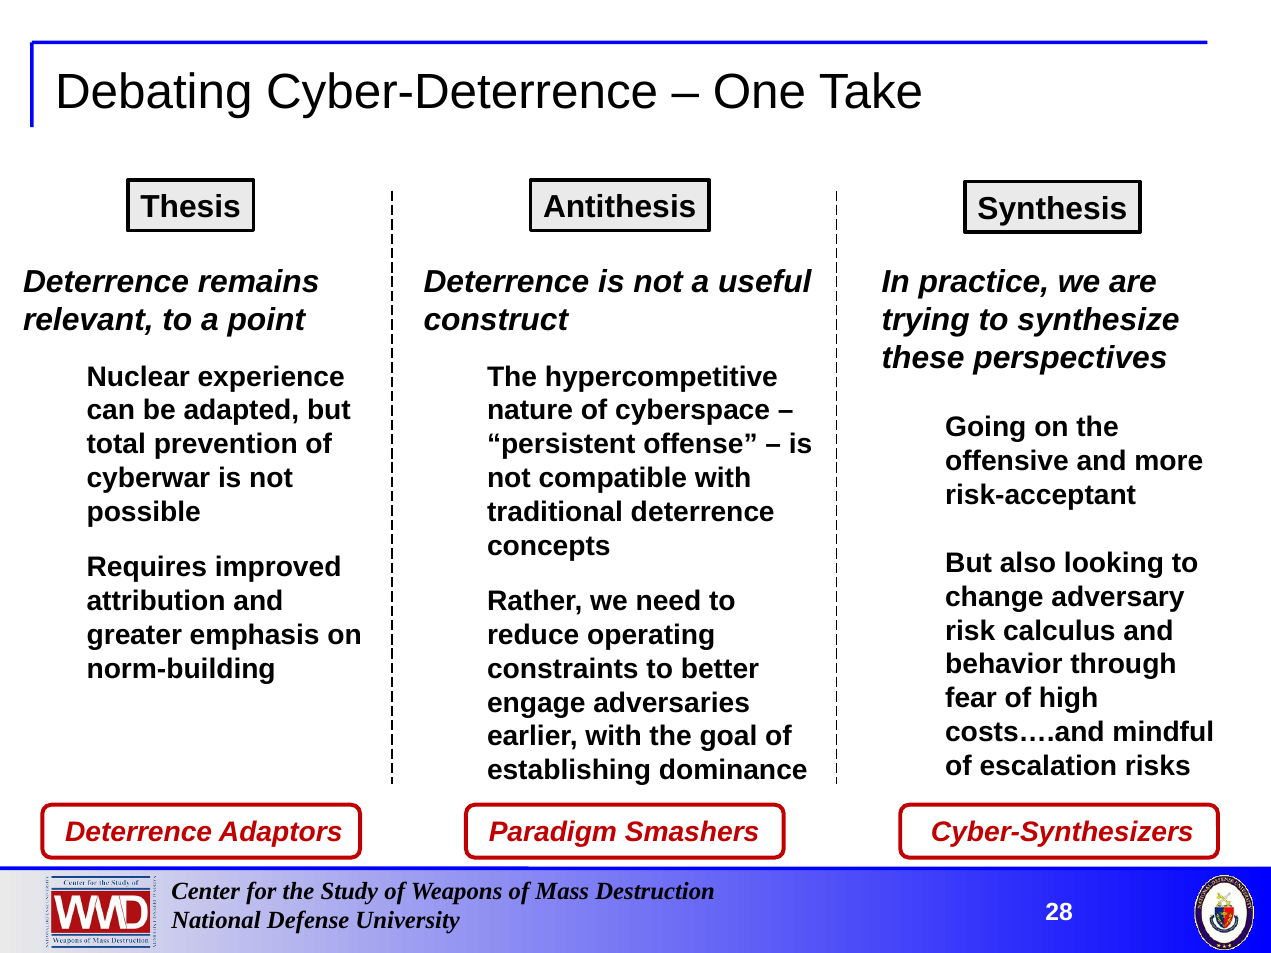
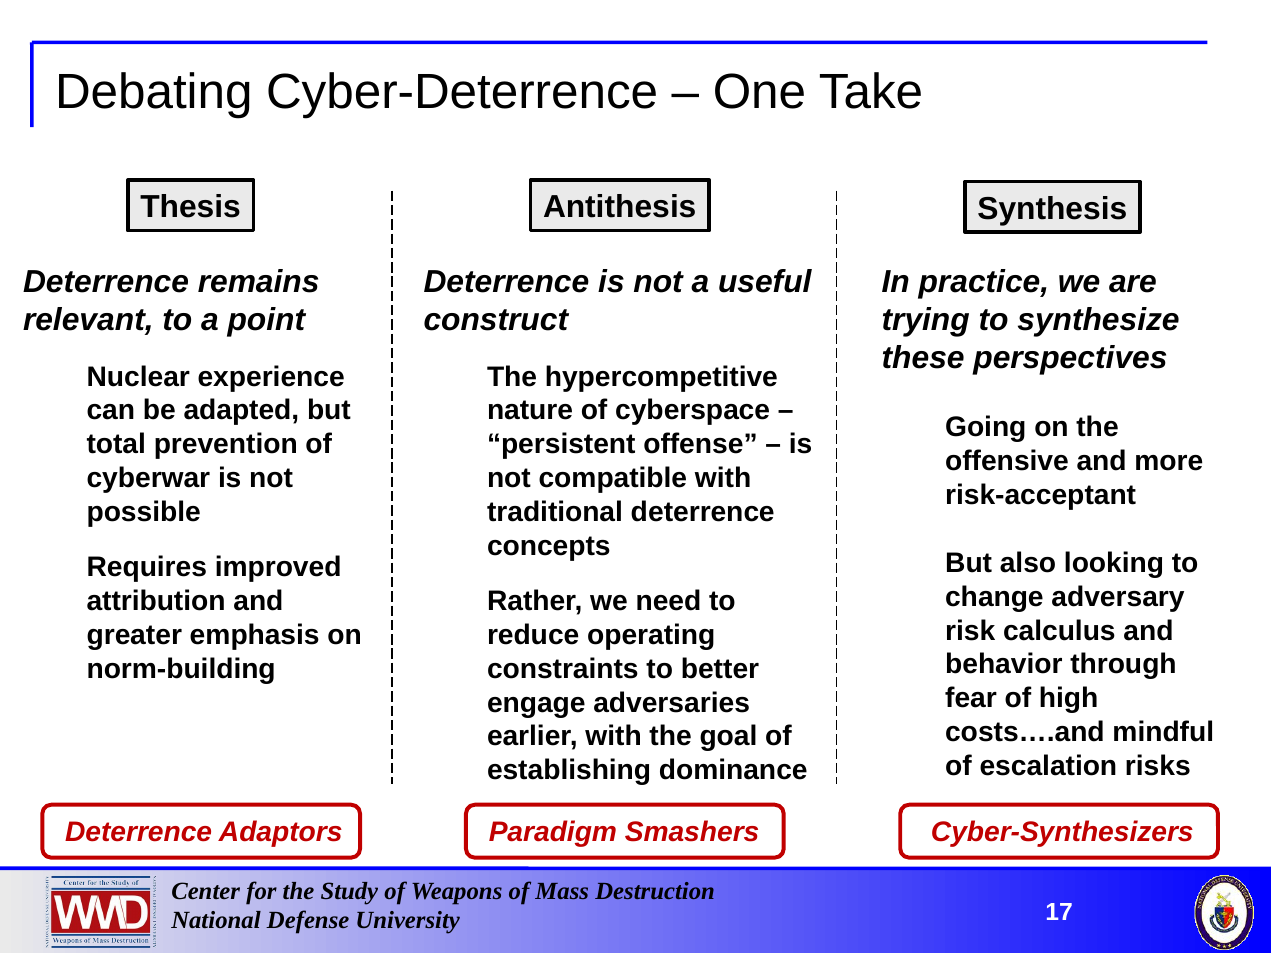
28: 28 -> 17
